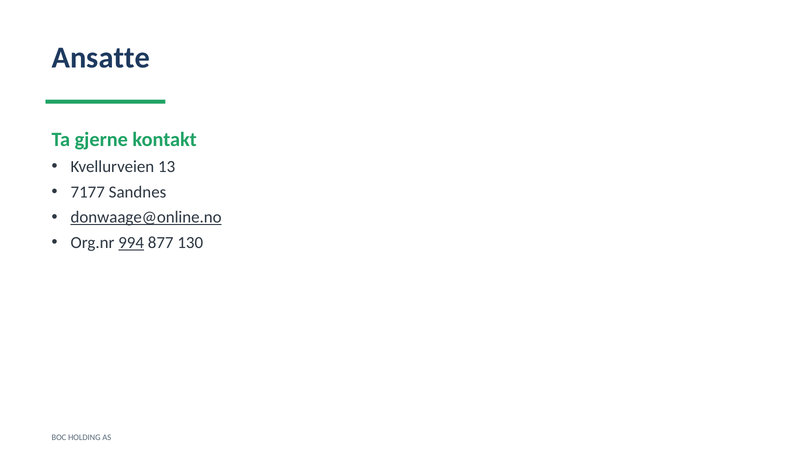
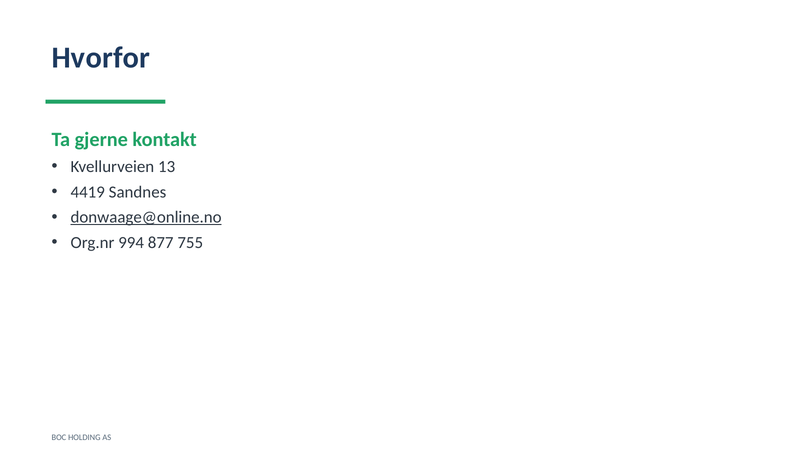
Ansatte: Ansatte -> Hvorfor
7177: 7177 -> 4419
994 underline: present -> none
130: 130 -> 755
